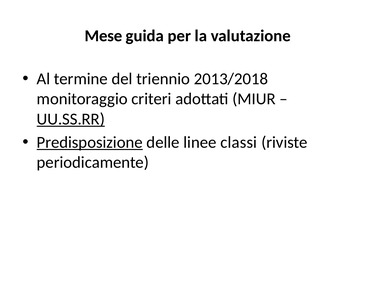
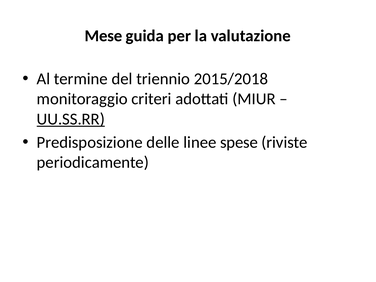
2013/2018: 2013/2018 -> 2015/2018
Predisposizione underline: present -> none
classi: classi -> spese
